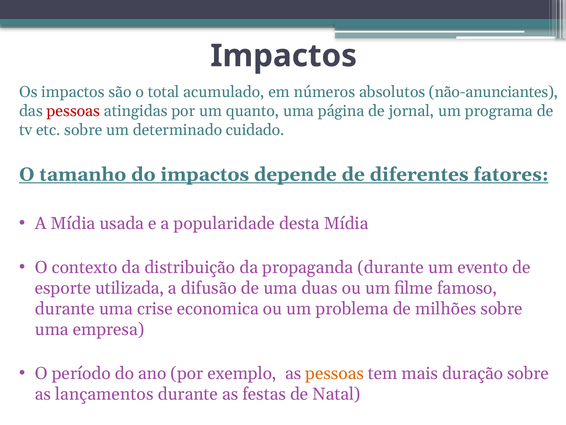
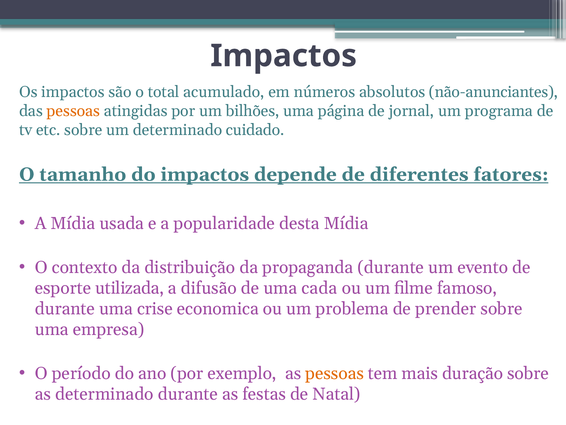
pessoas at (73, 111) colour: red -> orange
quanto: quanto -> bilhões
duas: duas -> cada
milhões: milhões -> prender
as lançamentos: lançamentos -> determinado
